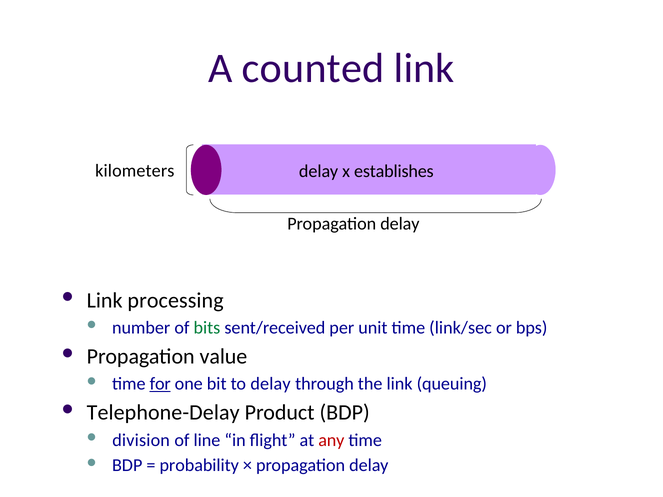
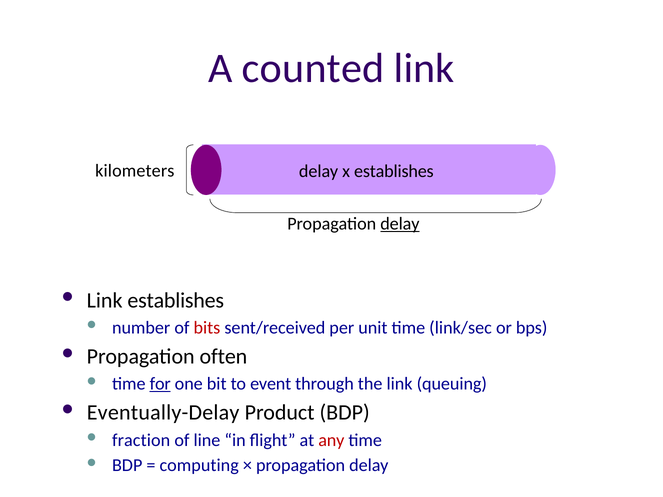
delay at (400, 224) underline: none -> present
Link processing: processing -> establishes
bits colour: green -> red
value: value -> often
to delay: delay -> event
Telephone-Delay: Telephone-Delay -> Eventually-Delay
division: division -> fraction
probability: probability -> computing
